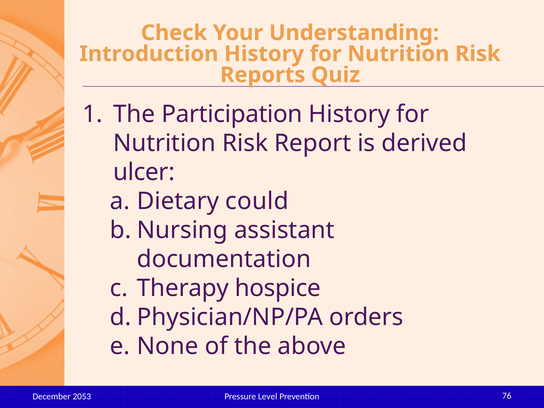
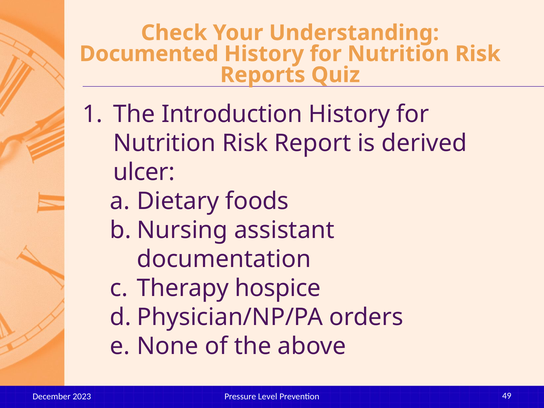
Introduction: Introduction -> Documented
Participation: Participation -> Introduction
could: could -> foods
76: 76 -> 49
2053: 2053 -> 2023
